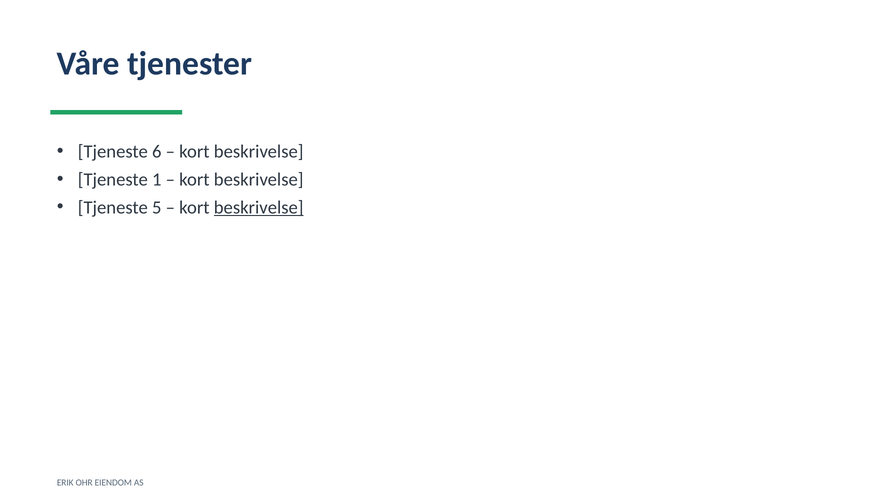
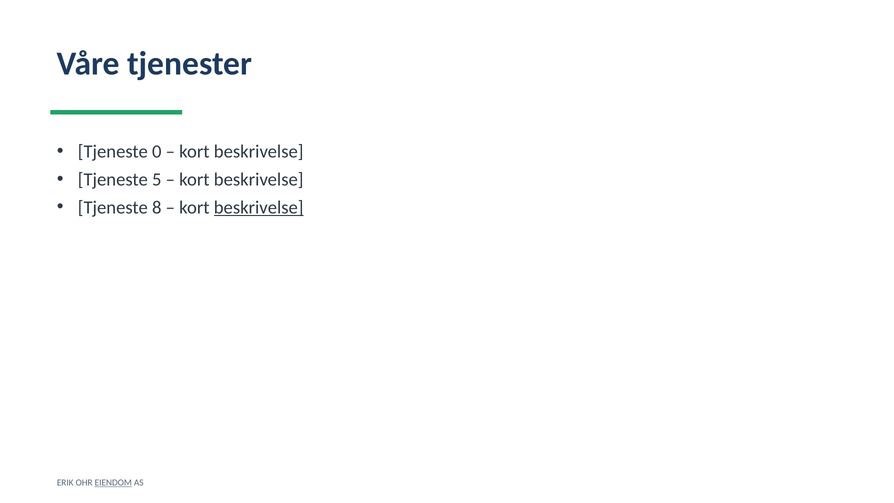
6: 6 -> 0
1: 1 -> 5
5: 5 -> 8
EIENDOM underline: none -> present
